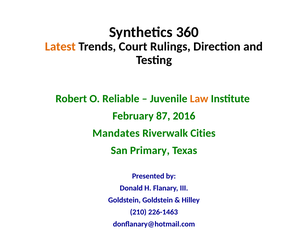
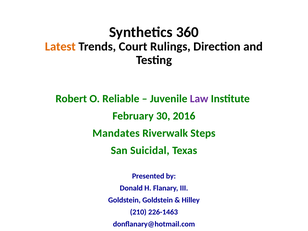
Law colour: orange -> purple
87: 87 -> 30
Cities: Cities -> Steps
Primary: Primary -> Suicidal
